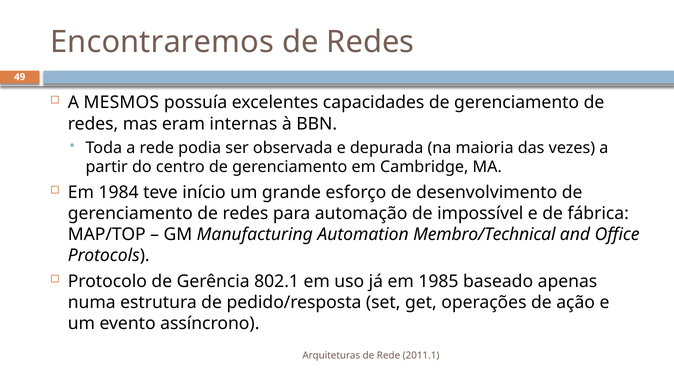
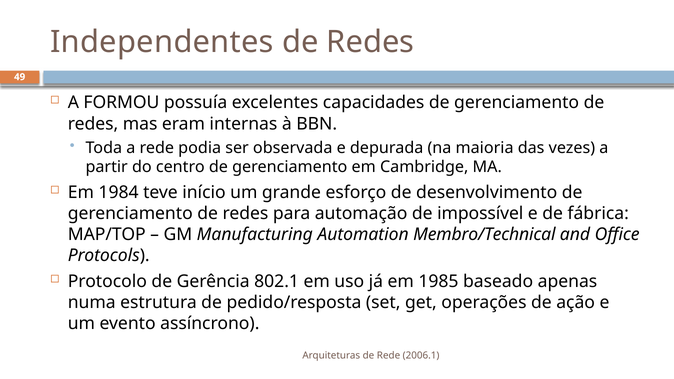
Encontraremos: Encontraremos -> Independentes
MESMOS: MESMOS -> FORMOU
2011.1: 2011.1 -> 2006.1
